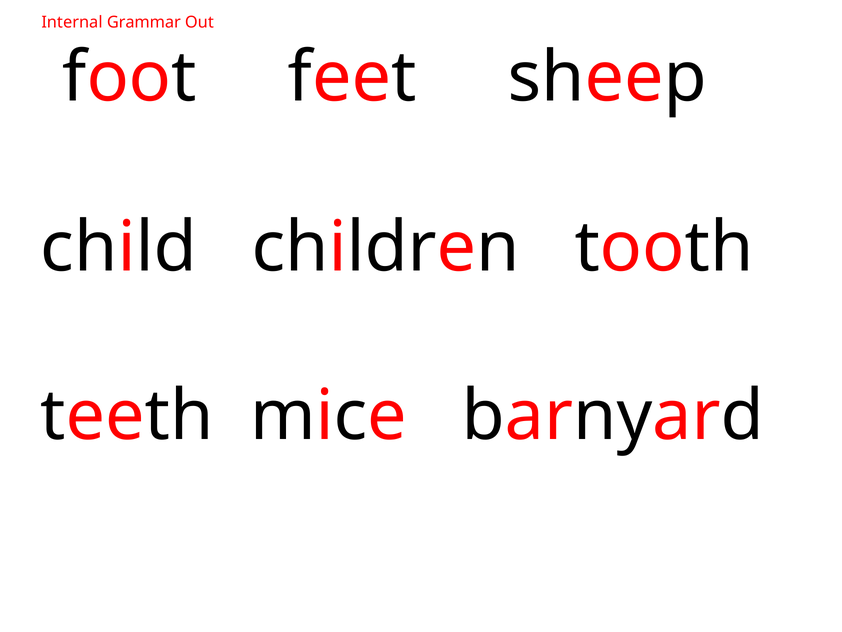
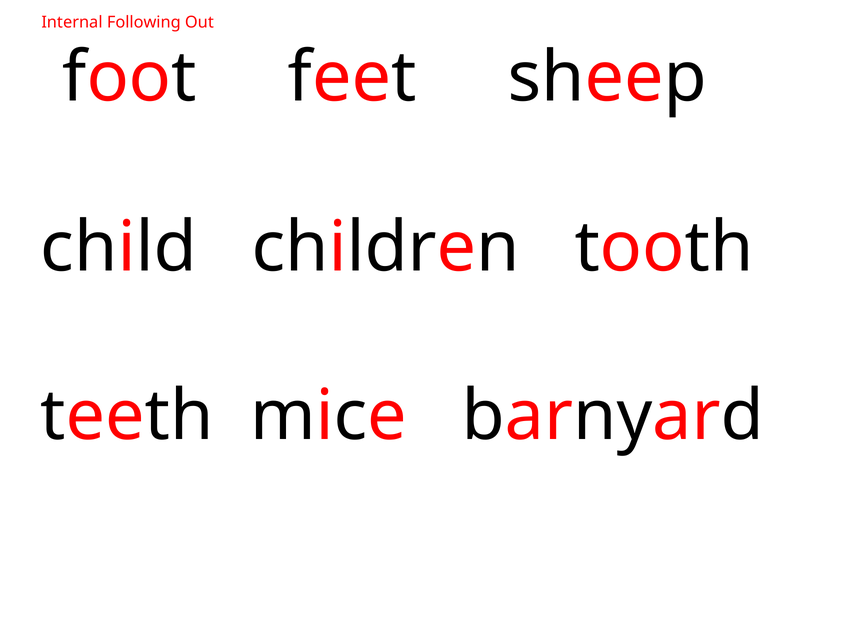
Grammar: Grammar -> Following
